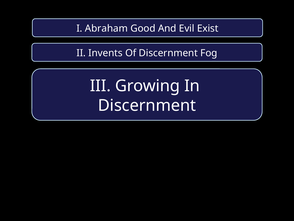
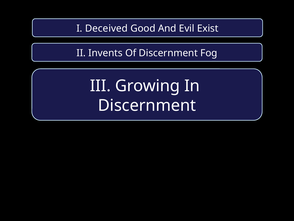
Abraham: Abraham -> Deceived
